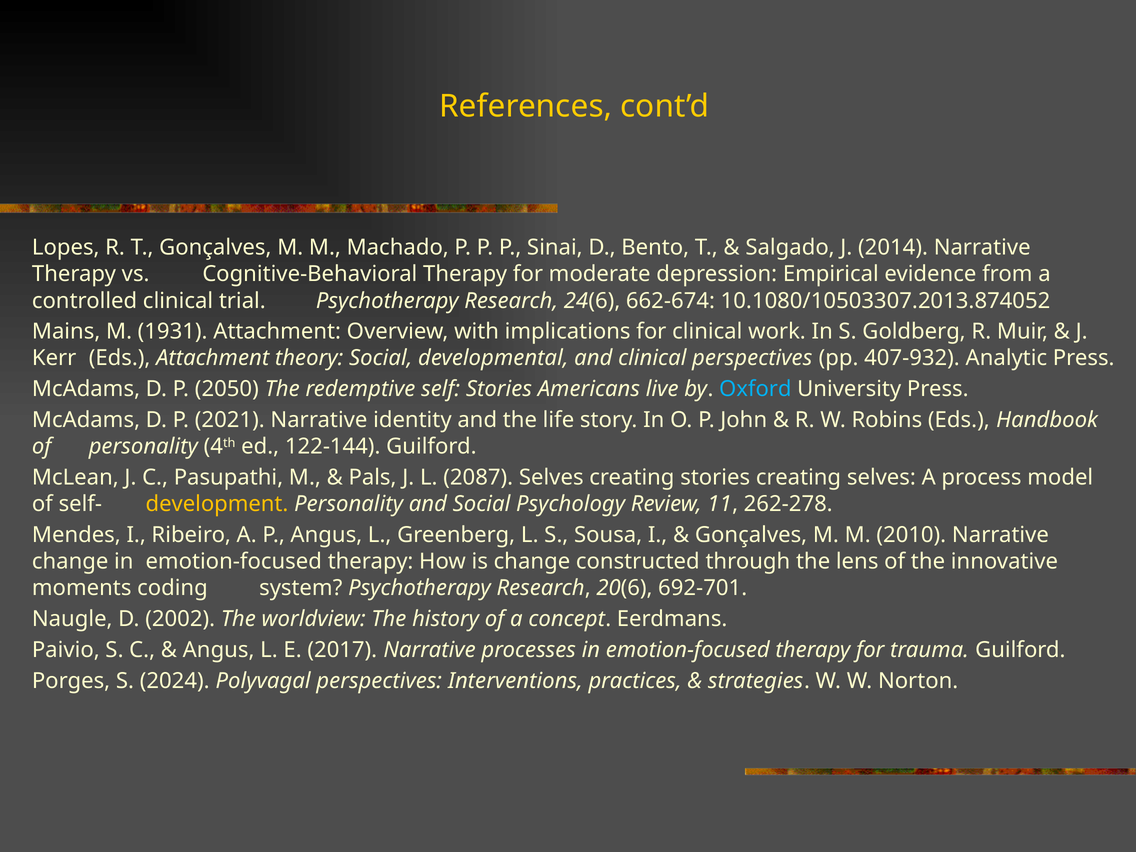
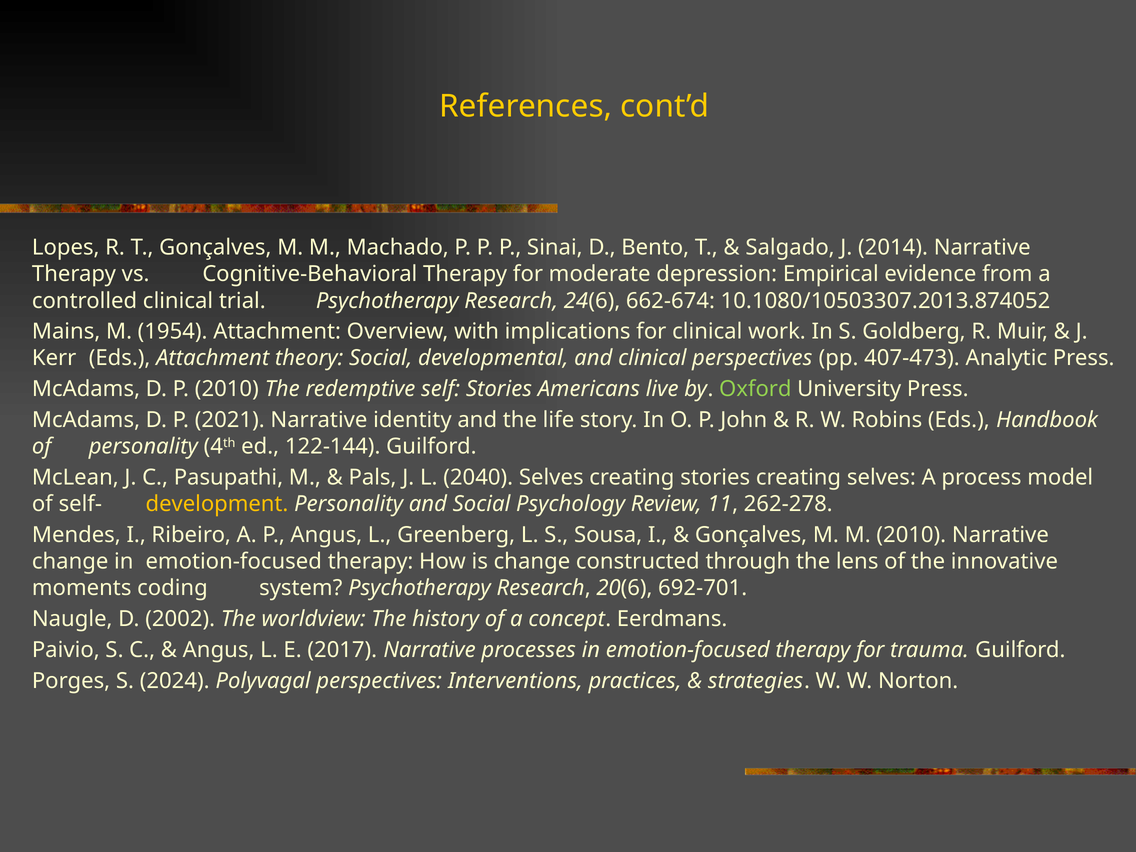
1931: 1931 -> 1954
407-932: 407-932 -> 407-473
P 2050: 2050 -> 2010
Oxford colour: light blue -> light green
2087: 2087 -> 2040
